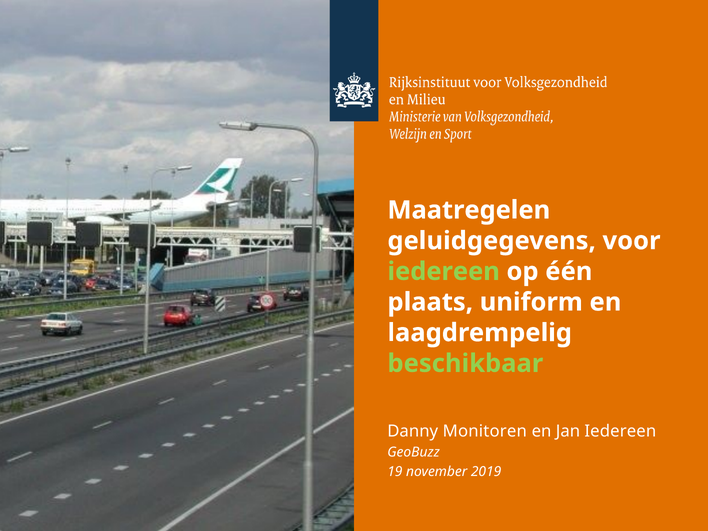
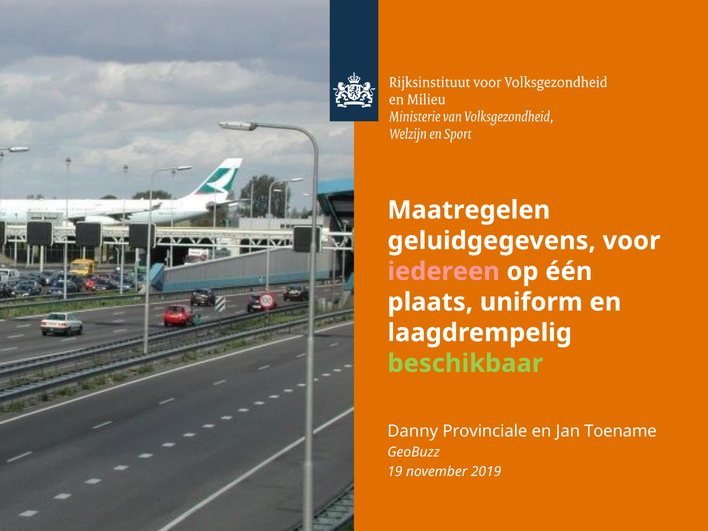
iedereen at (444, 271) colour: light green -> pink
Monitoren: Monitoren -> Provinciale
Jan Iedereen: Iedereen -> Toename
